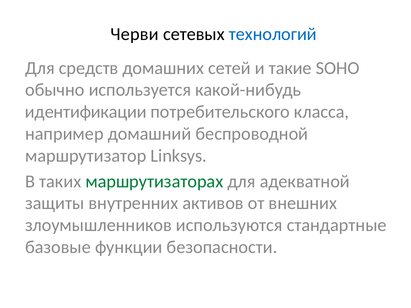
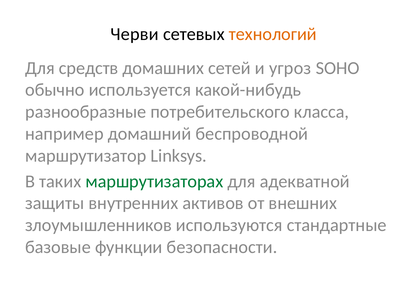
технологий colour: blue -> orange
такие: такие -> угроз
идентификации: идентификации -> разнообразные
